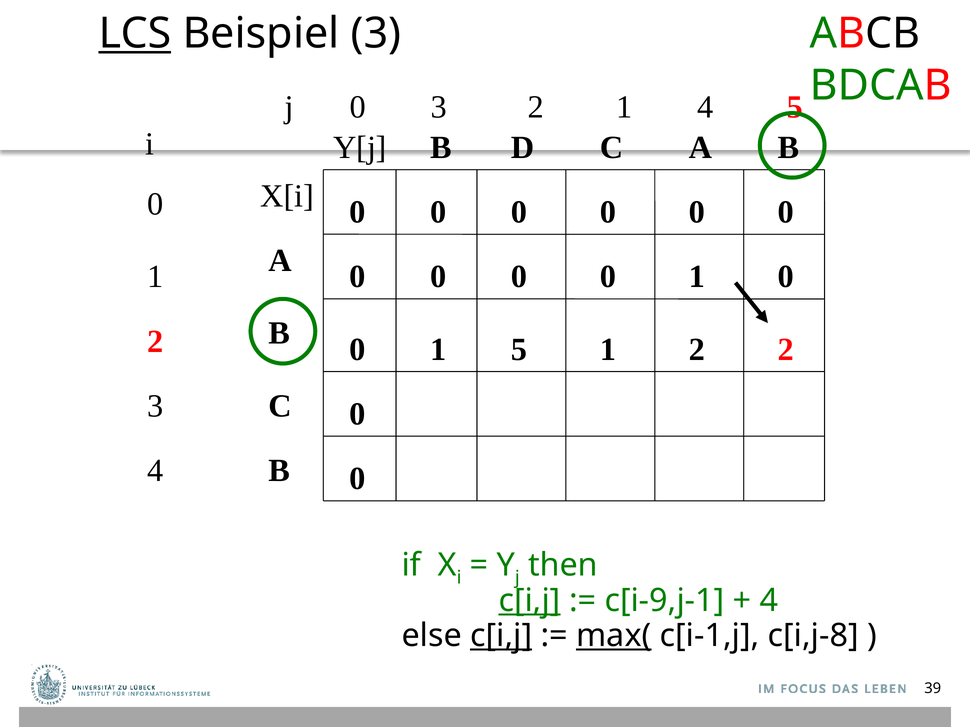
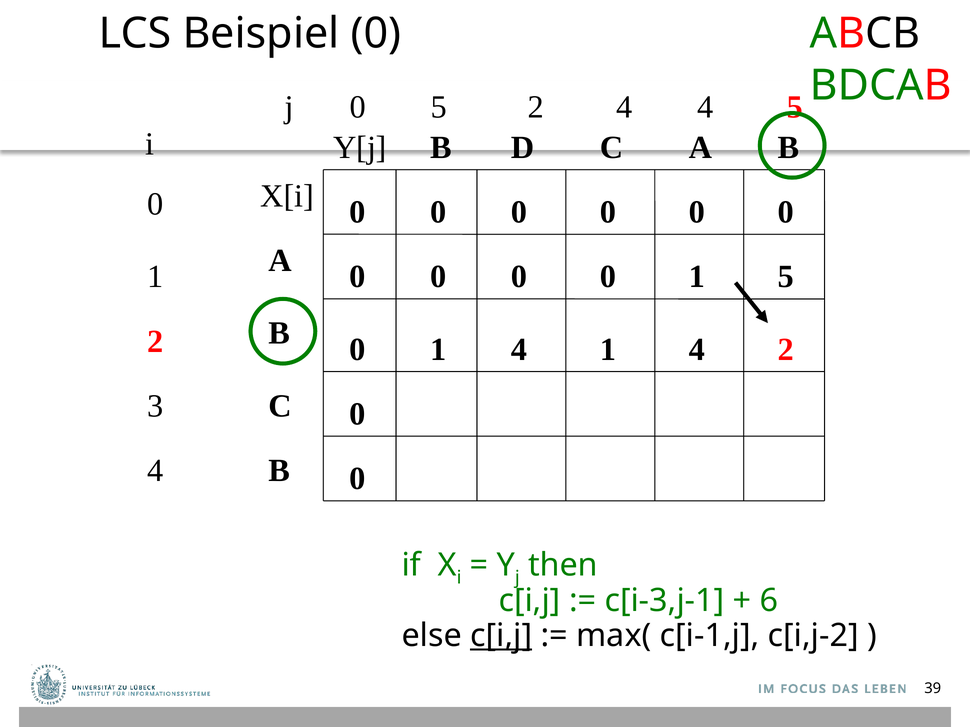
LCS underline: present -> none
Beispiel 3: 3 -> 0
j 0 3: 3 -> 5
2 1: 1 -> 4
0 at (786, 277): 0 -> 5
5 at (519, 350): 5 -> 4
2 at (697, 350): 2 -> 4
c[i,j at (530, 601) underline: present -> none
c[i-9,j-1: c[i-9,j-1 -> c[i-3,j-1
4 at (769, 601): 4 -> 6
max( underline: present -> none
c[i,j-8: c[i,j-8 -> c[i,j-2
